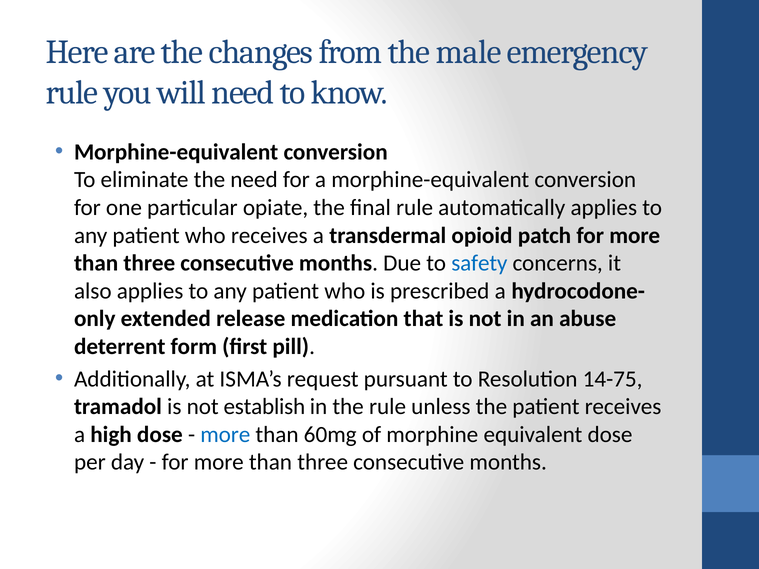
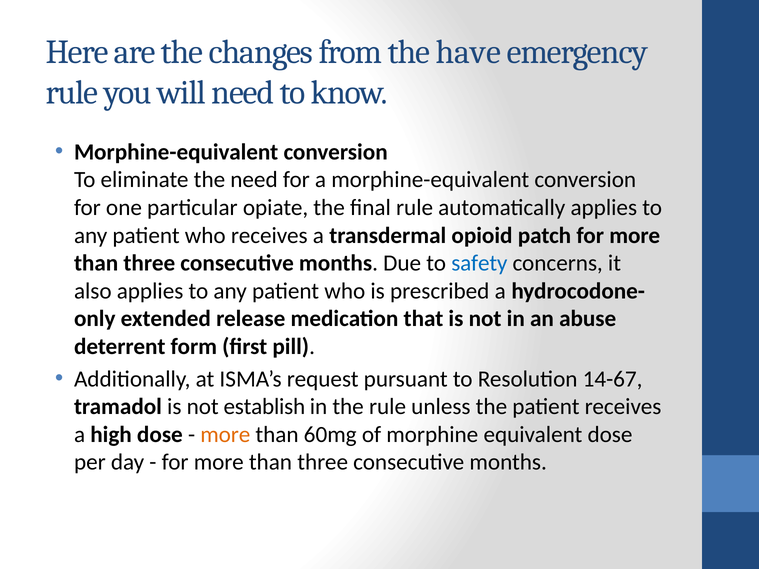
male: male -> have
14-75: 14-75 -> 14-67
more at (225, 435) colour: blue -> orange
